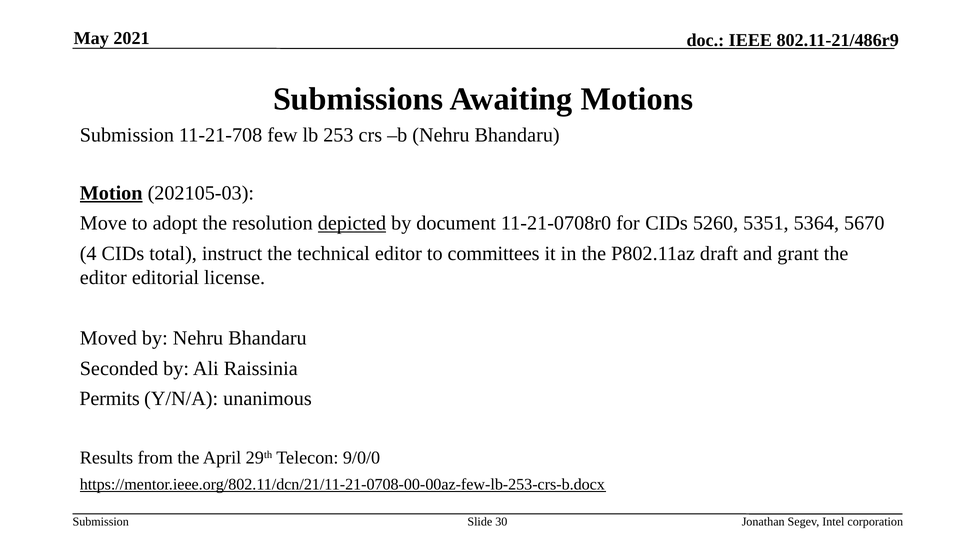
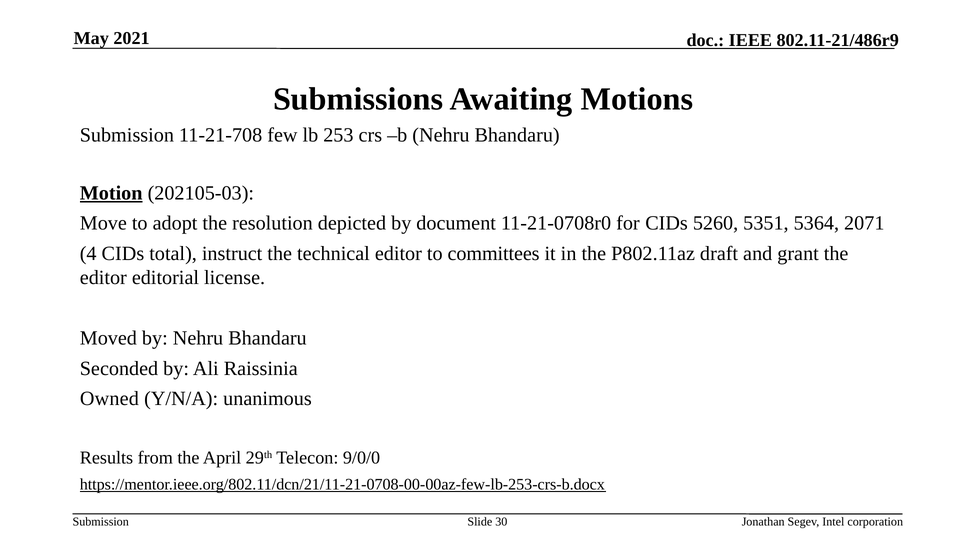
depicted underline: present -> none
5670: 5670 -> 2071
Permits: Permits -> Owned
